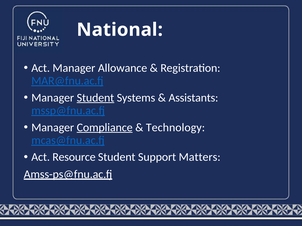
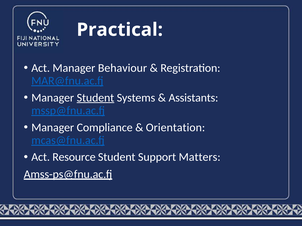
National: National -> Practical
Allowance: Allowance -> Behaviour
Compliance underline: present -> none
Technology: Technology -> Orientation
